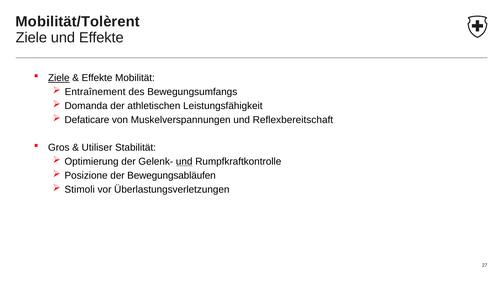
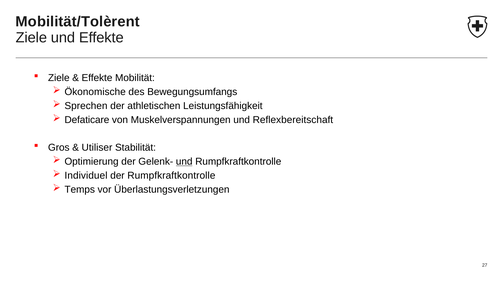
Ziele at (59, 78) underline: present -> none
Entraînement: Entraînement -> Ökonomische
Domanda: Domanda -> Sprechen
Posizione: Posizione -> Individuel
der Bewegungsabläufen: Bewegungsabläufen -> Rumpfkraftkontrolle
Stimoli: Stimoli -> Temps
